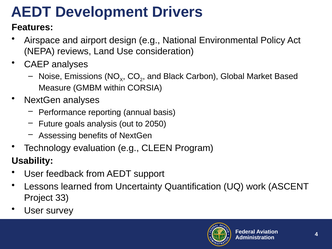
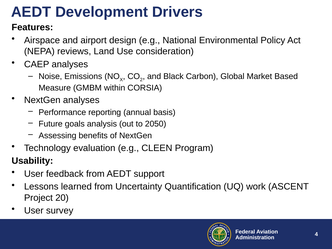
33: 33 -> 20
